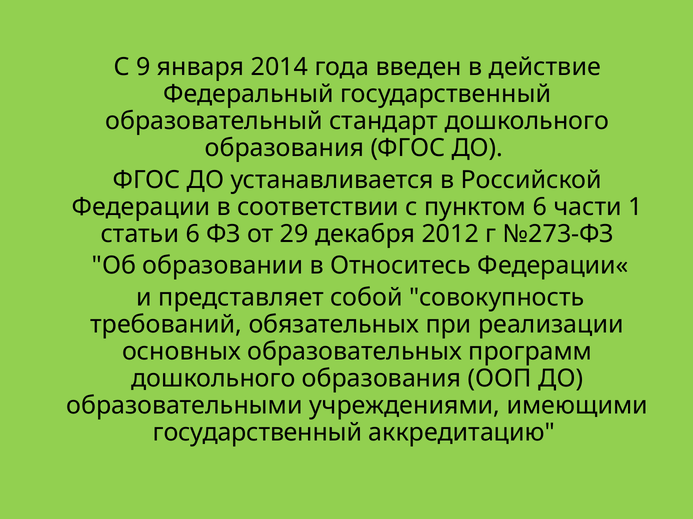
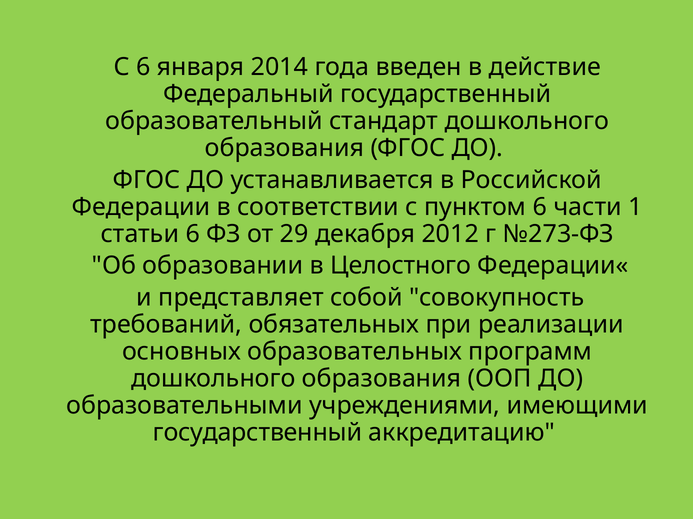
С 9: 9 -> 6
Относитесь: Относитесь -> Целостного
